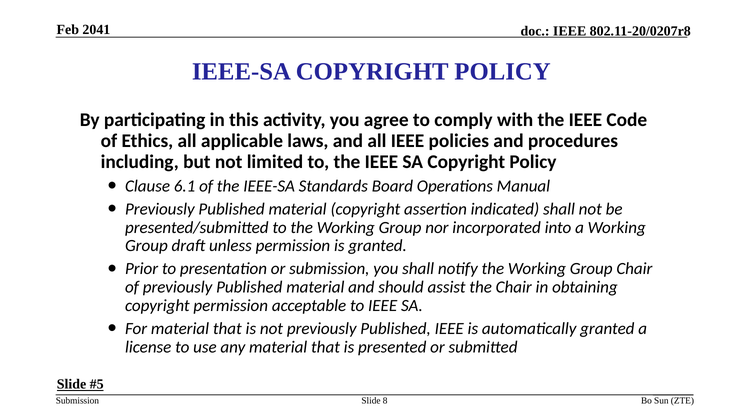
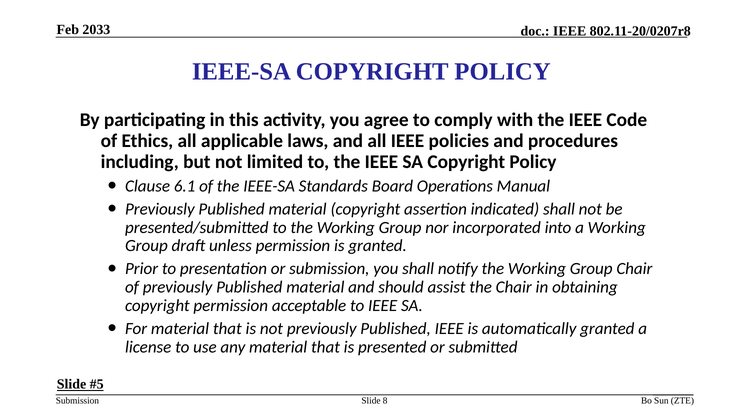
2041: 2041 -> 2033
